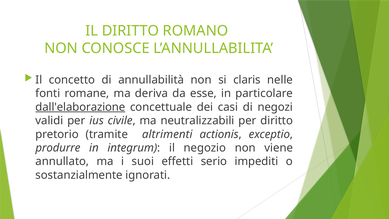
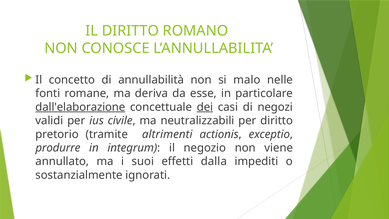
claris: claris -> malo
dei underline: none -> present
serio: serio -> dalla
